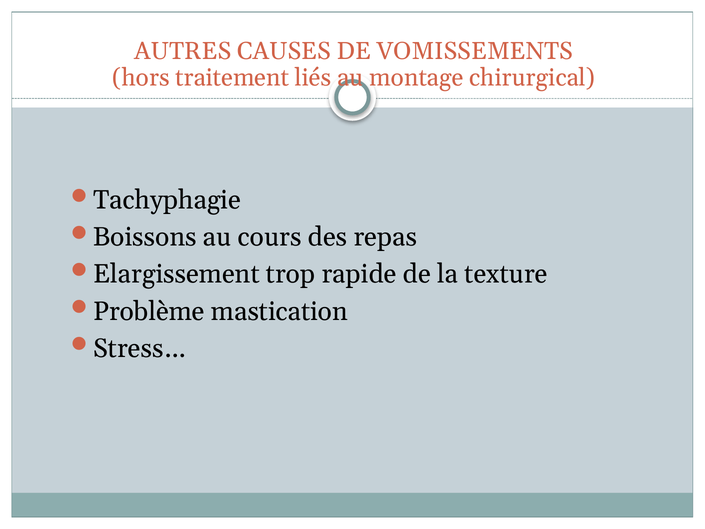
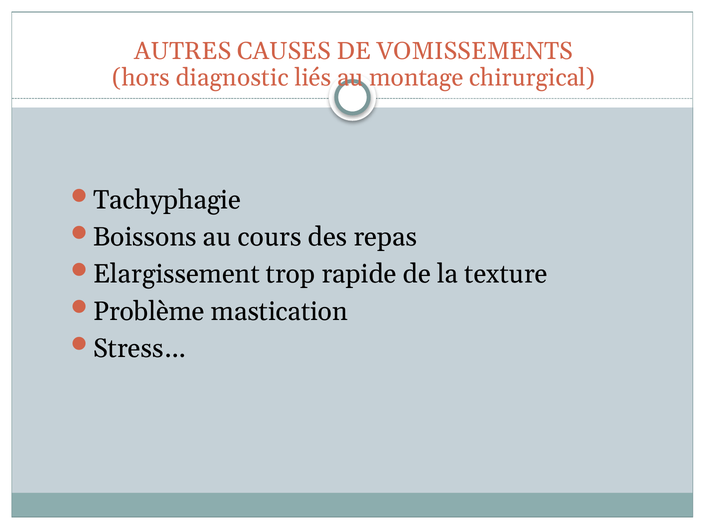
traitement: traitement -> diagnostic
